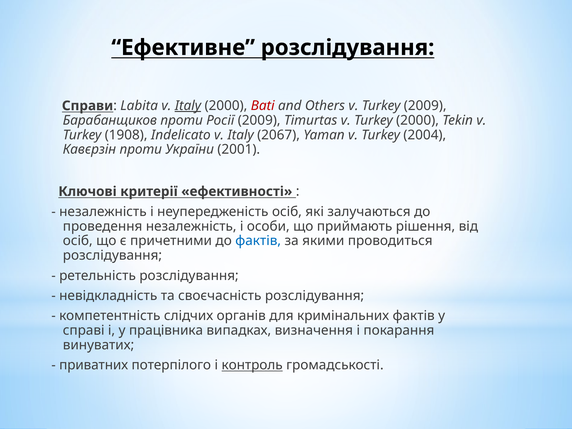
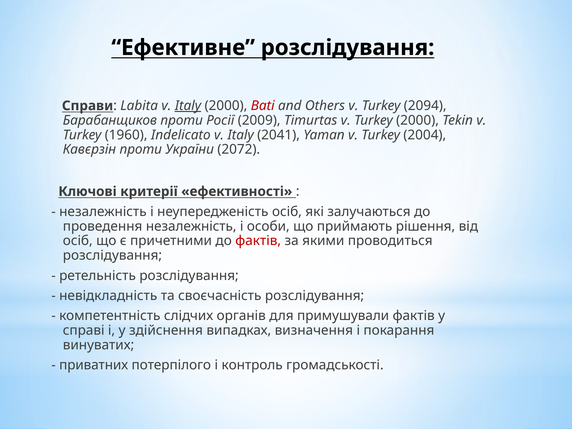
Turkey 2009: 2009 -> 2094
1908: 1908 -> 1960
2067: 2067 -> 2041
2001: 2001 -> 2072
фактів at (258, 241) colour: blue -> red
кримінальних: кримінальних -> примушували
працівника: працівника -> здійснення
контроль underline: present -> none
